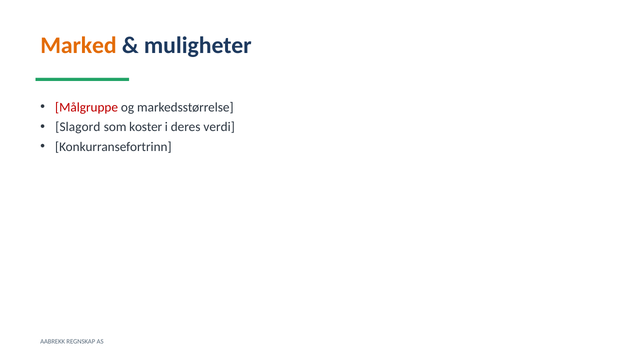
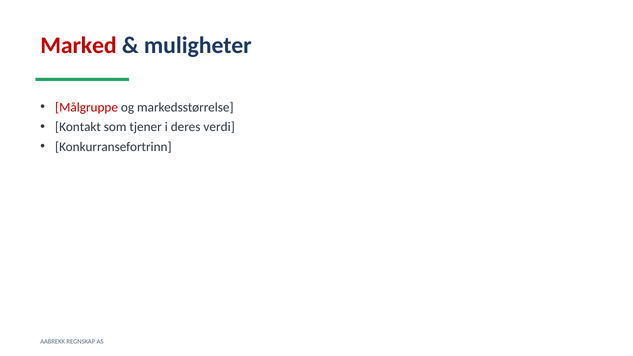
Marked colour: orange -> red
Slagord: Slagord -> Kontakt
koster: koster -> tjener
